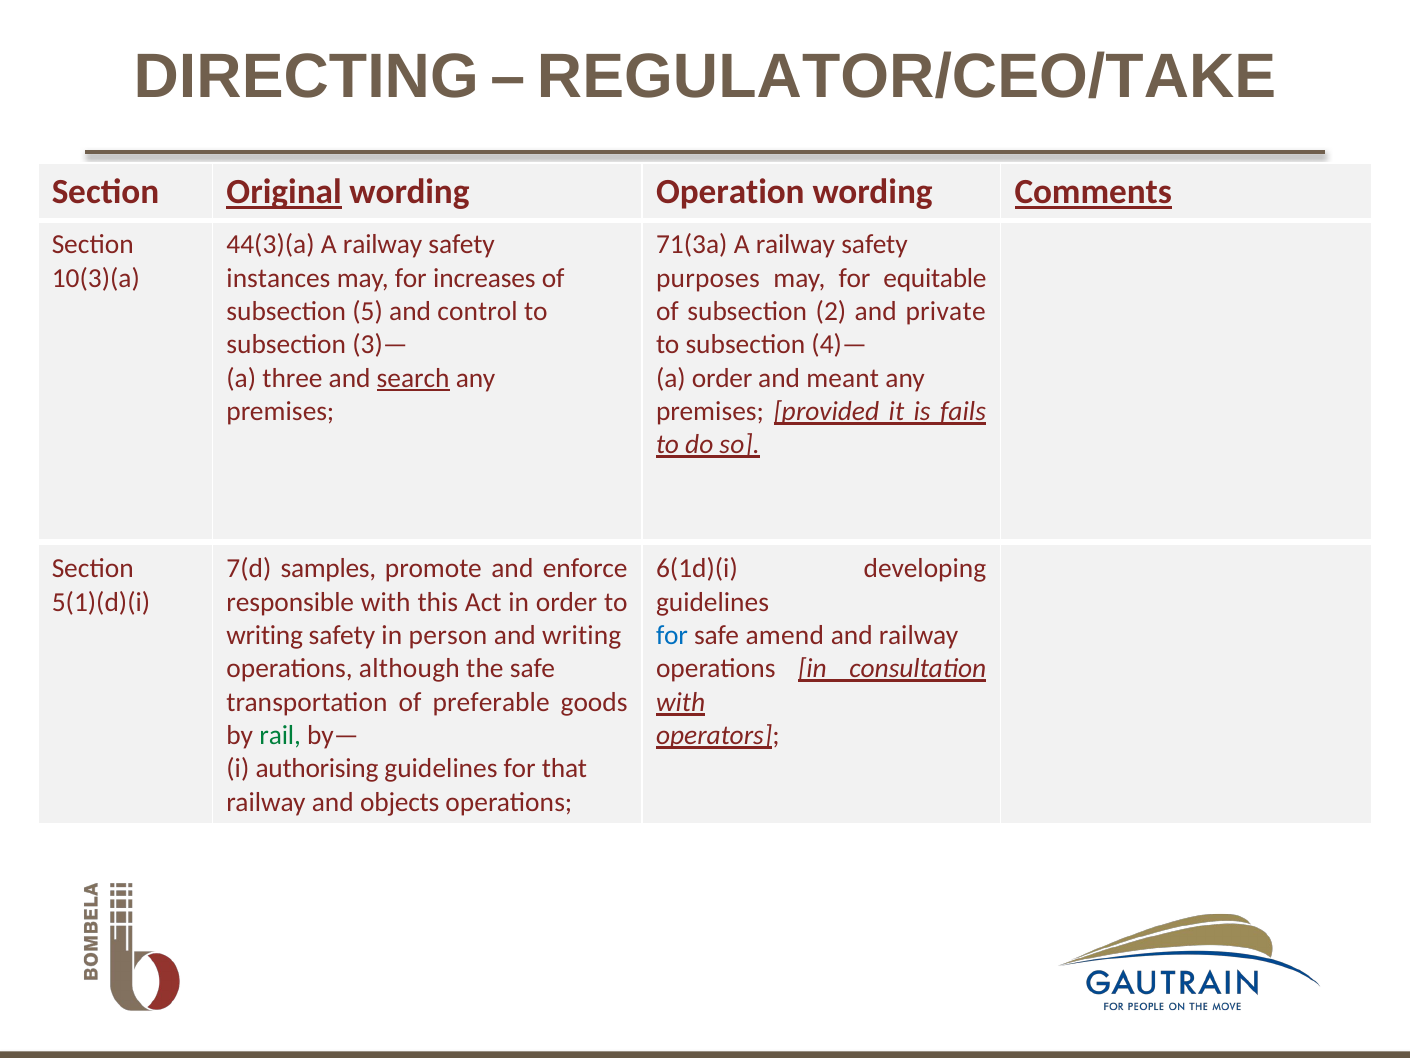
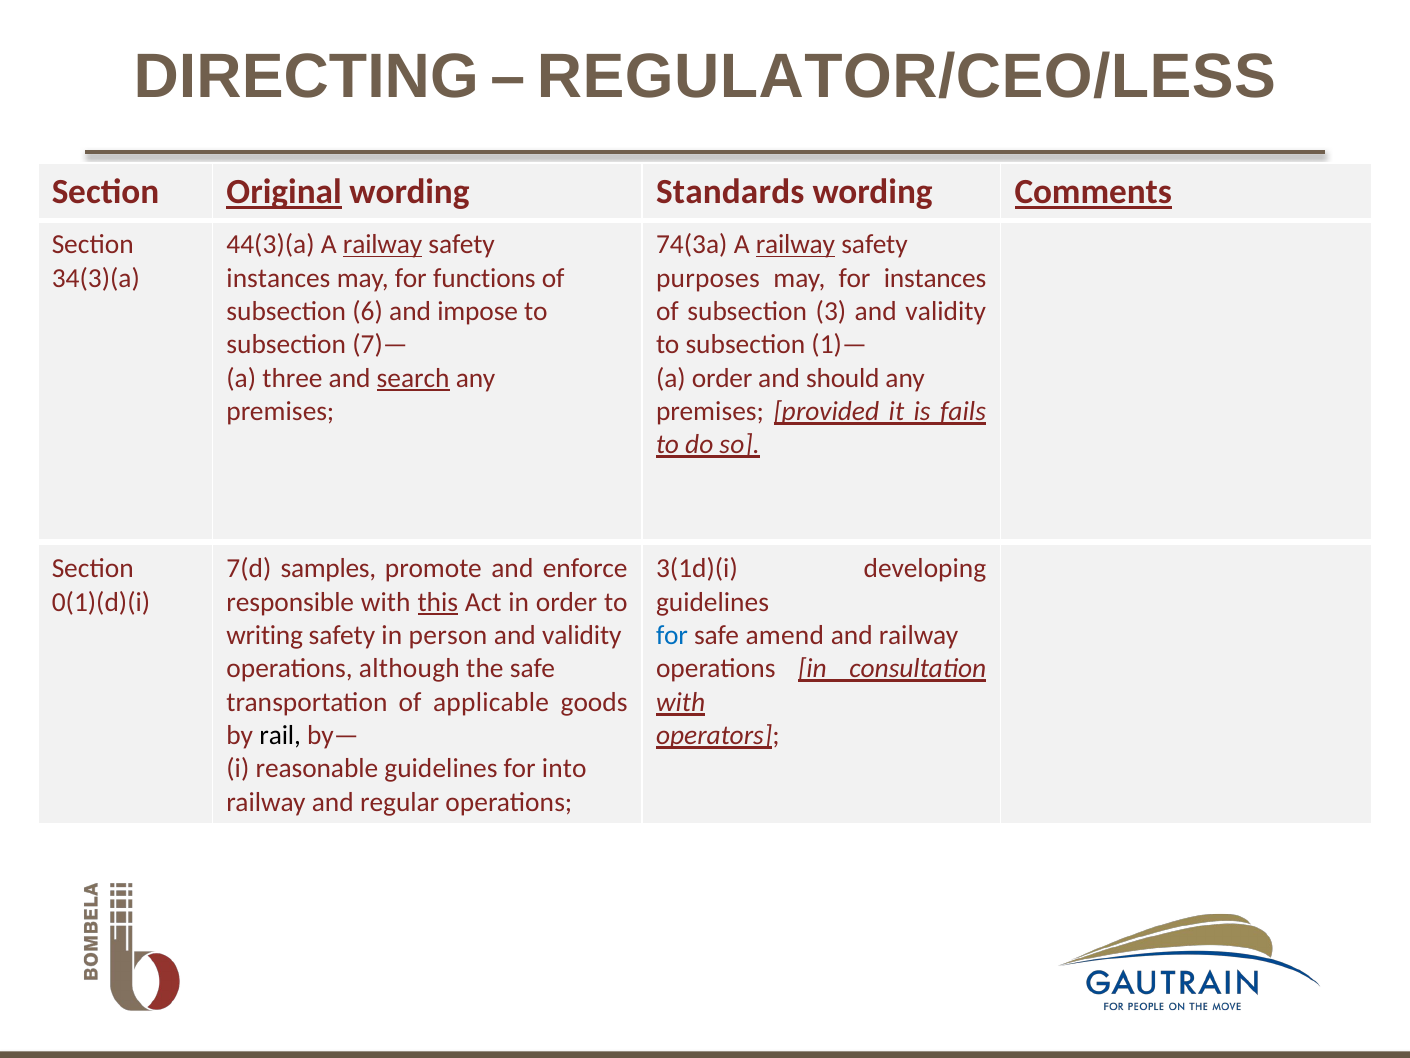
REGULATOR/CEO/TAKE: REGULATOR/CEO/TAKE -> REGULATOR/CEO/LESS
Operation: Operation -> Standards
railway at (383, 244) underline: none -> present
71(3a: 71(3a -> 74(3a
railway at (795, 244) underline: none -> present
10(3)(a: 10(3)(a -> 34(3)(a
increases: increases -> functions
for equitable: equitable -> instances
5: 5 -> 6
control: control -> impose
2: 2 -> 3
private at (946, 311): private -> validity
3)—: 3)— -> 7)—
4)—: 4)— -> 1)—
meant: meant -> should
6(1d)(i: 6(1d)(i -> 3(1d)(i
5(1)(d)(i: 5(1)(d)(i -> 0(1)(d)(i
this underline: none -> present
writing at (582, 635): writing -> validity
preferable: preferable -> applicable
rail colour: green -> black
authorising: authorising -> reasonable
that: that -> into
objects: objects -> regular
